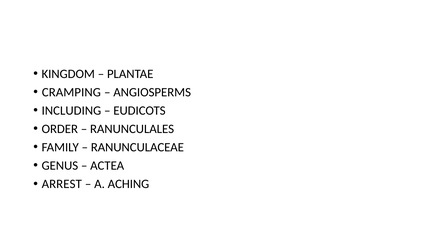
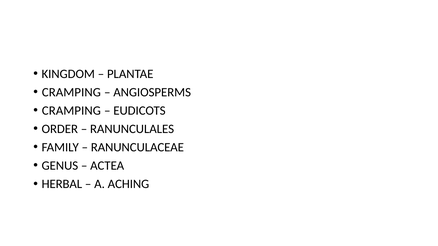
INCLUDING at (71, 111): INCLUDING -> CRAMPING
ARREST: ARREST -> HERBAL
